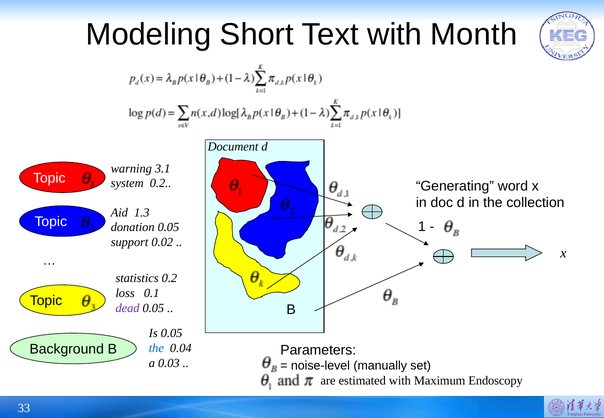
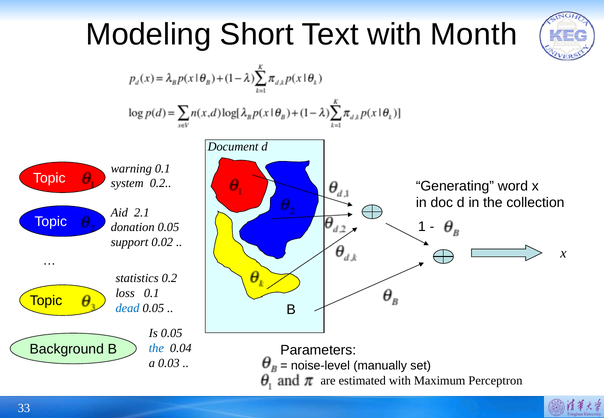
warning 3.1: 3.1 -> 0.1
1.3: 1.3 -> 2.1
dead colour: purple -> blue
Endoscopy: Endoscopy -> Perceptron
